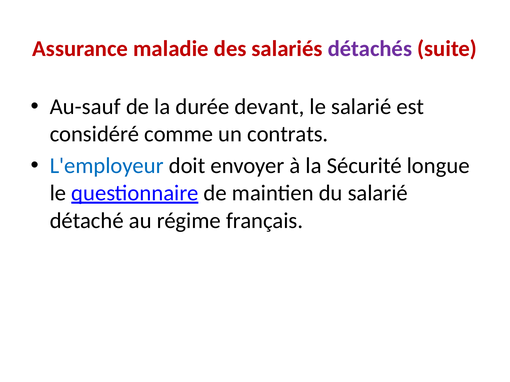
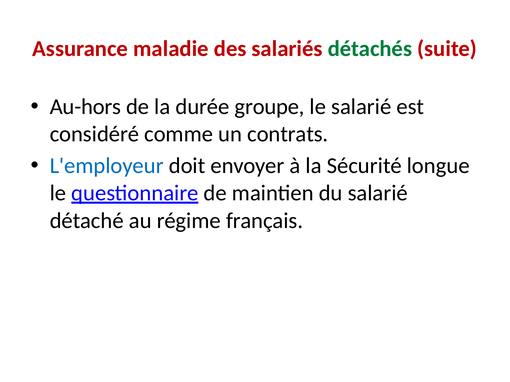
détachés colour: purple -> green
Au-sauf: Au-sauf -> Au-hors
devant: devant -> groupe
